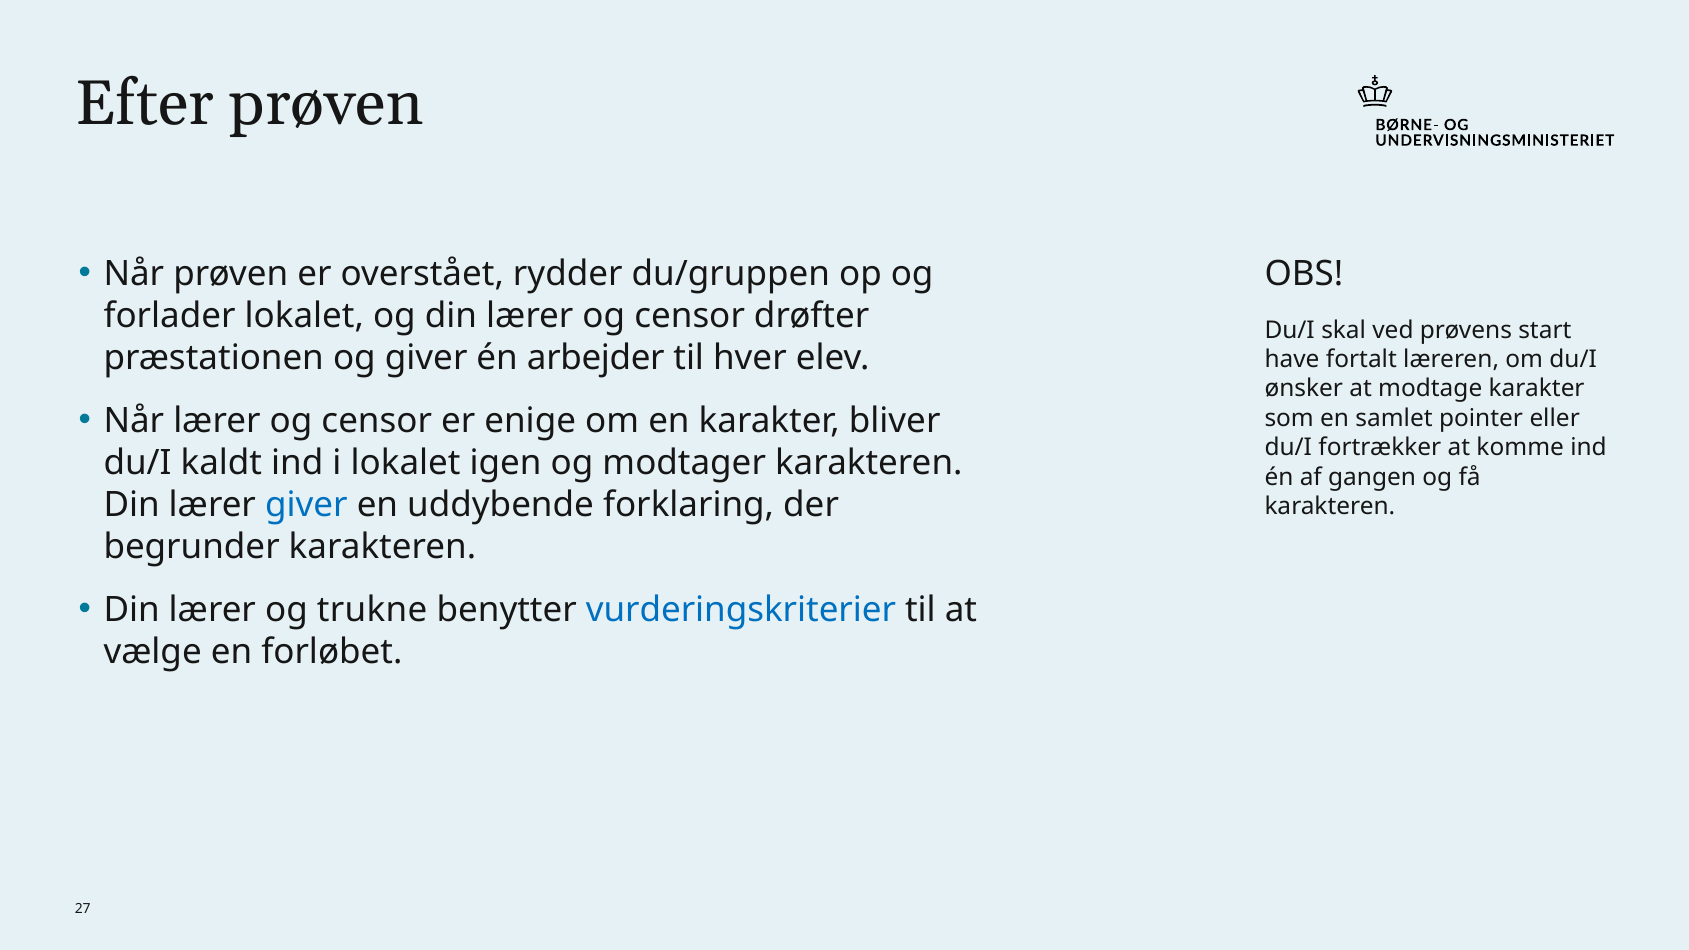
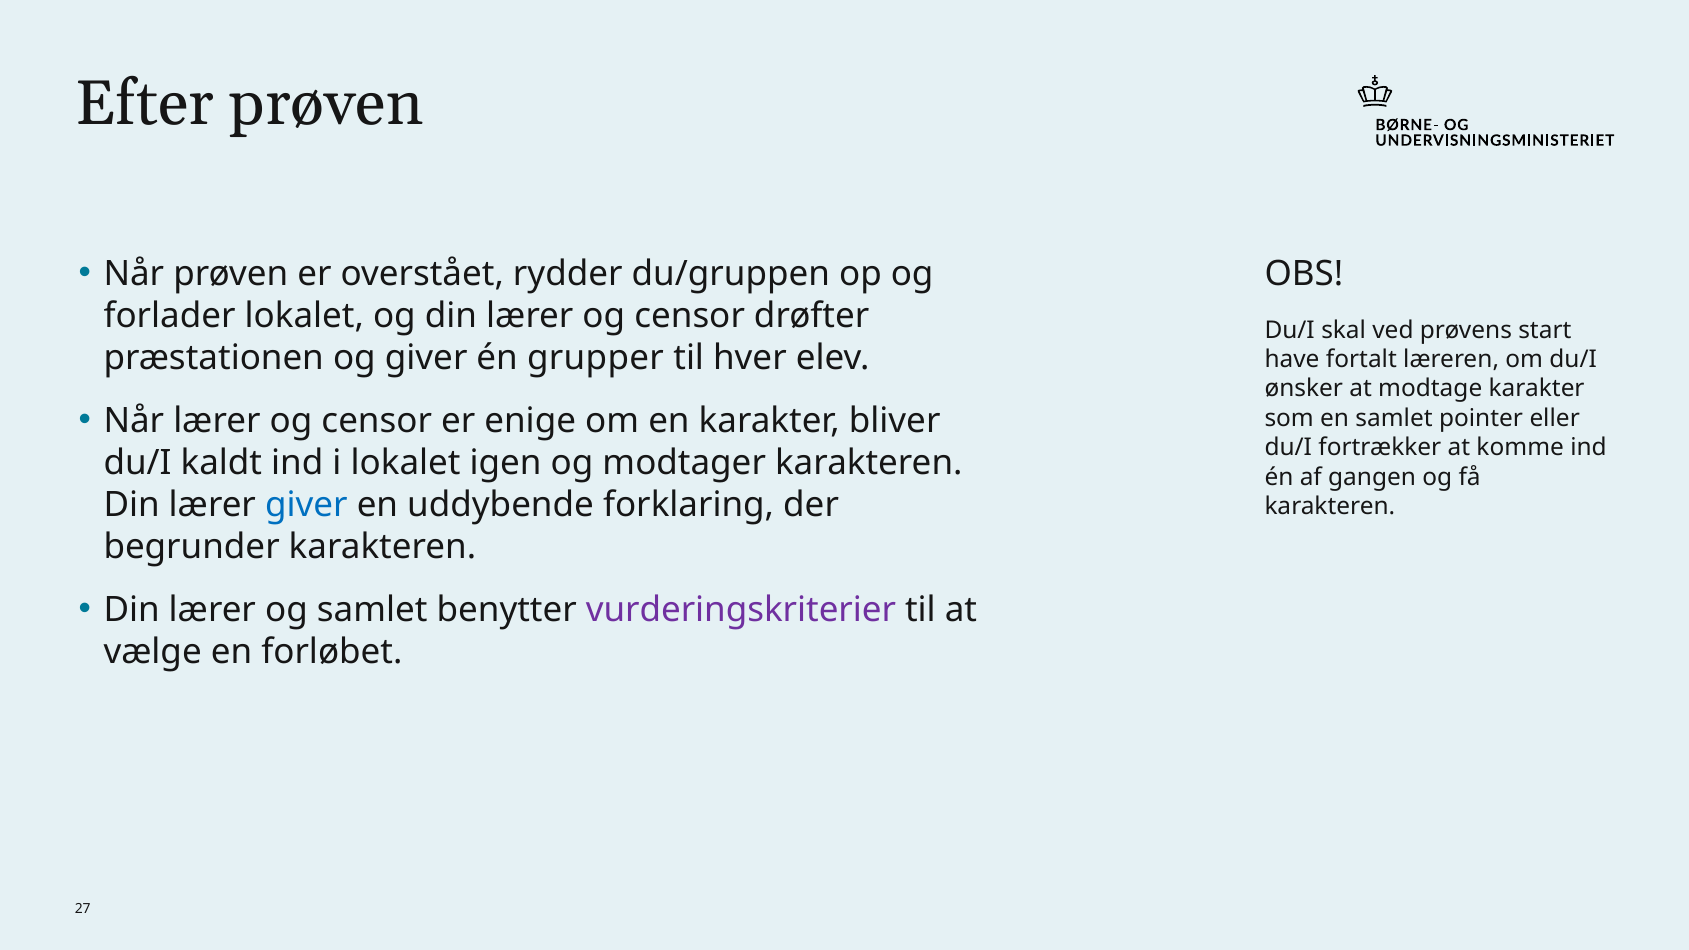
arbejder: arbejder -> grupper
og trukne: trukne -> samlet
vurderingskriterier colour: blue -> purple
